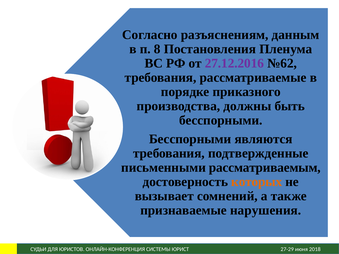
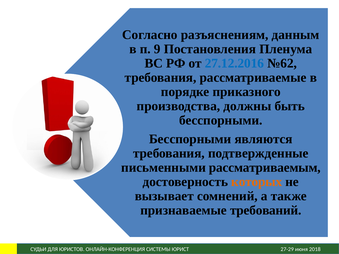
8: 8 -> 9
27.12.2016 colour: purple -> blue
нарушения: нарушения -> требований
